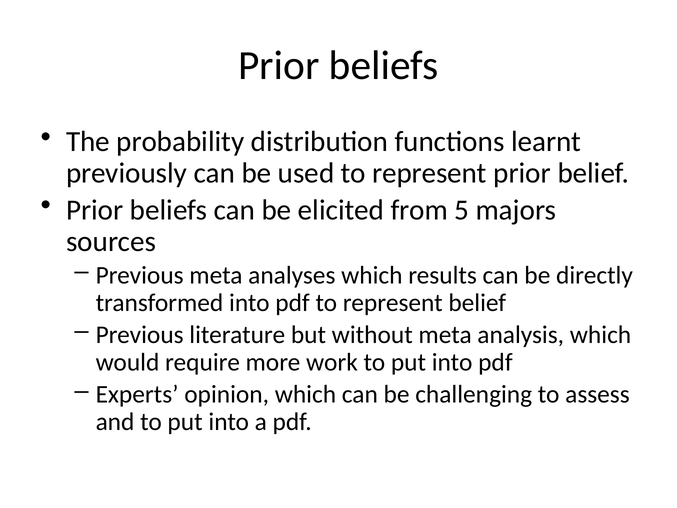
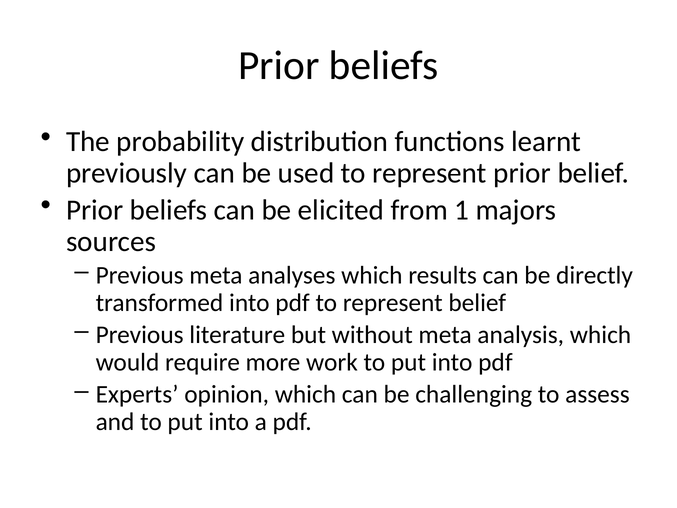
5: 5 -> 1
